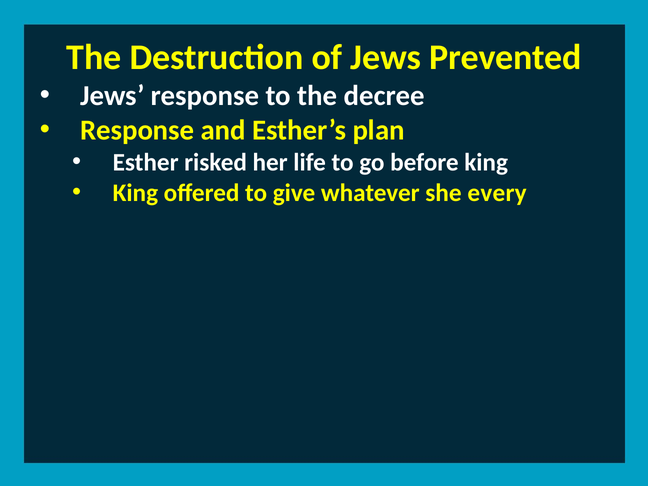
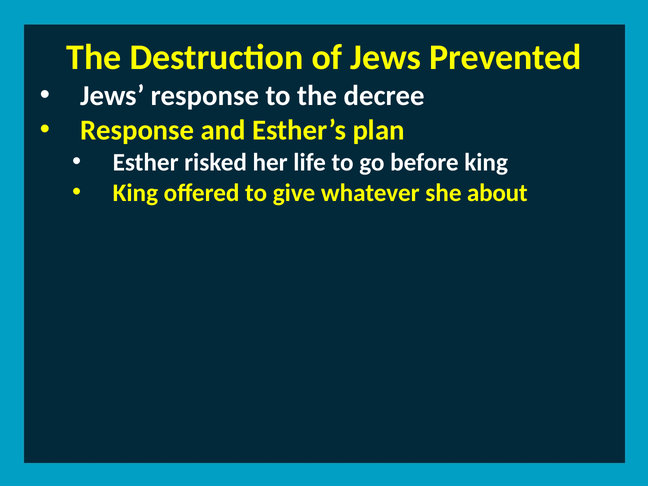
every: every -> about
